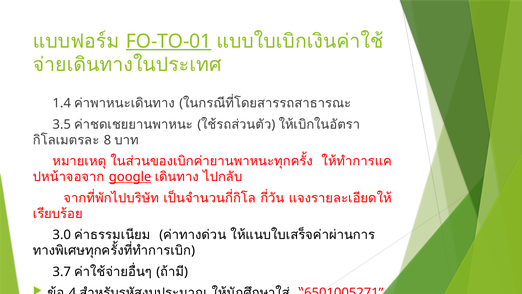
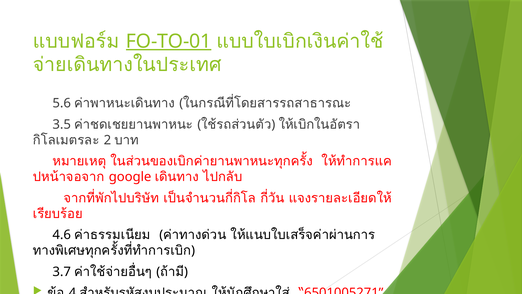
1.4: 1.4 -> 5.6
8: 8 -> 2
google underline: present -> none
3.0: 3.0 -> 4.6
